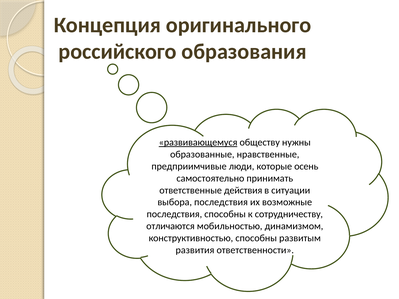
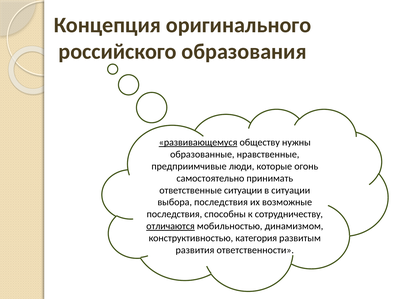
осень: осень -> огонь
ответственные действия: действия -> ситуации
отличаются underline: none -> present
конструктивностью способны: способны -> категория
